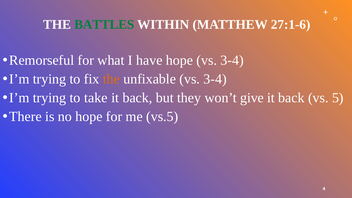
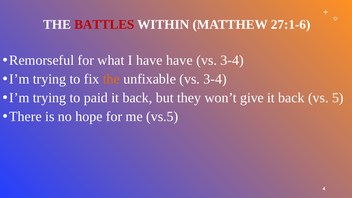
BATTLES colour: green -> red
have hope: hope -> have
take: take -> paid
